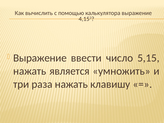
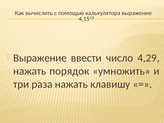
5,15: 5,15 -> 4,29
является: является -> порядок
